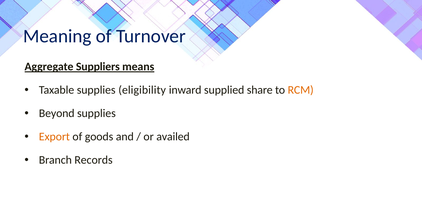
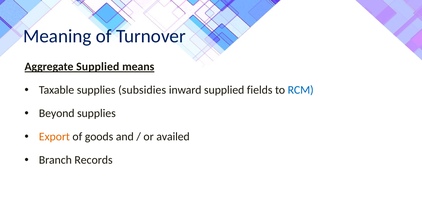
Aggregate Suppliers: Suppliers -> Supplied
eligibility: eligibility -> subsidies
share: share -> fields
RCM colour: orange -> blue
